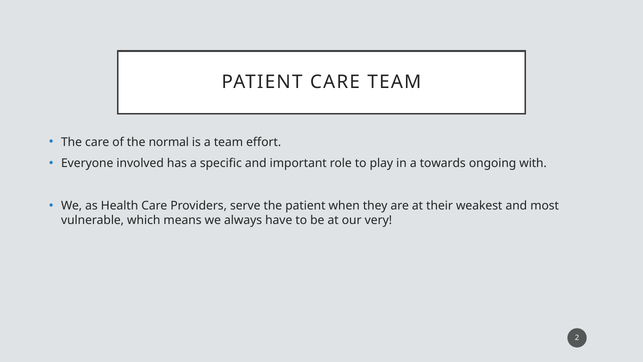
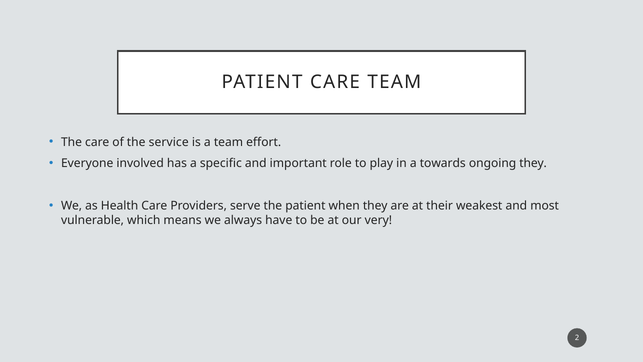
normal: normal -> service
ongoing with: with -> they
